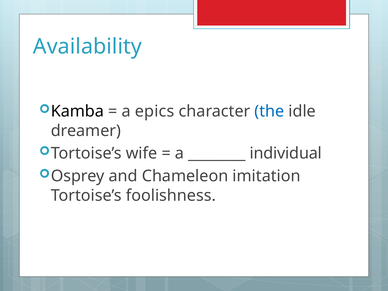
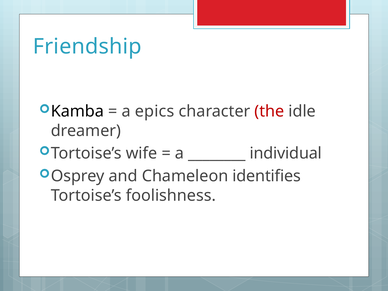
Availability: Availability -> Friendship
the colour: blue -> red
imitation: imitation -> identifies
